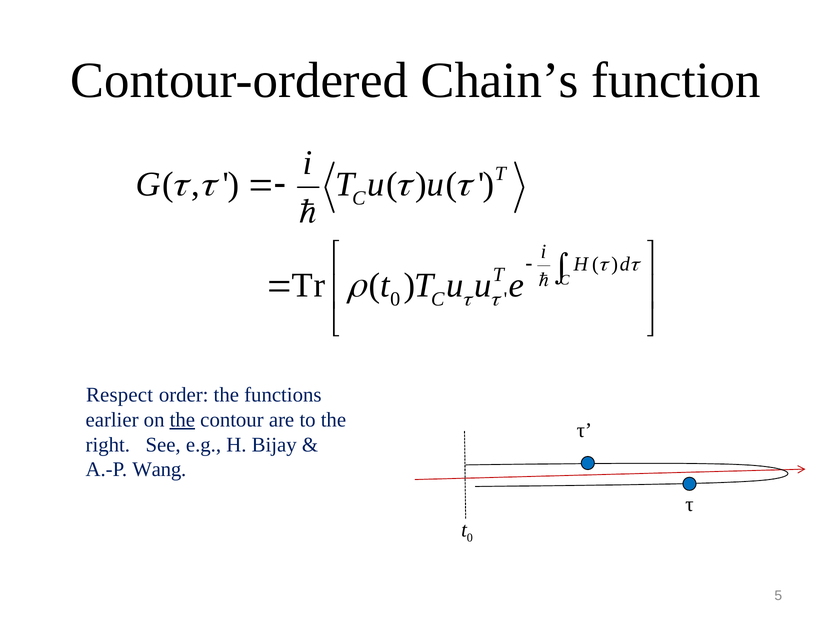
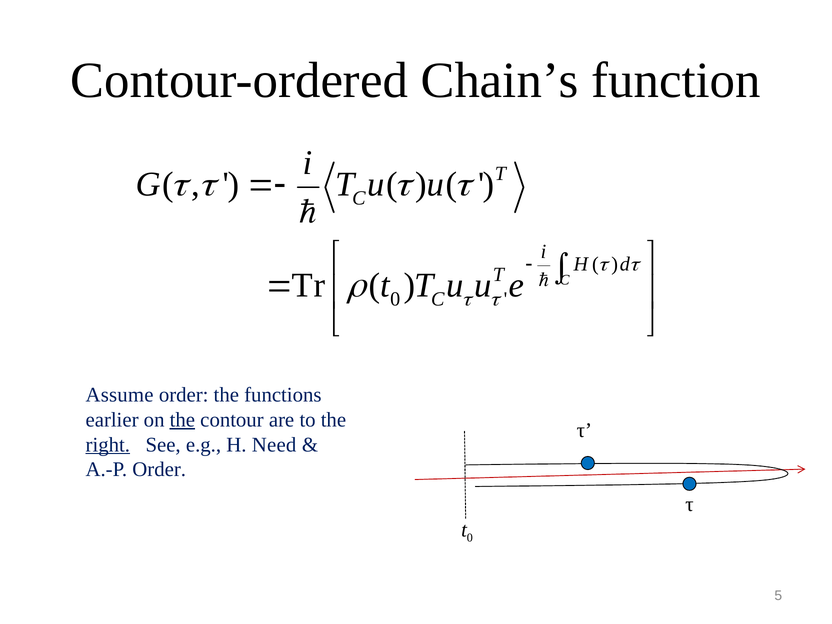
Respect: Respect -> Assume
right underline: none -> present
Bijay: Bijay -> Need
A.-P Wang: Wang -> Order
